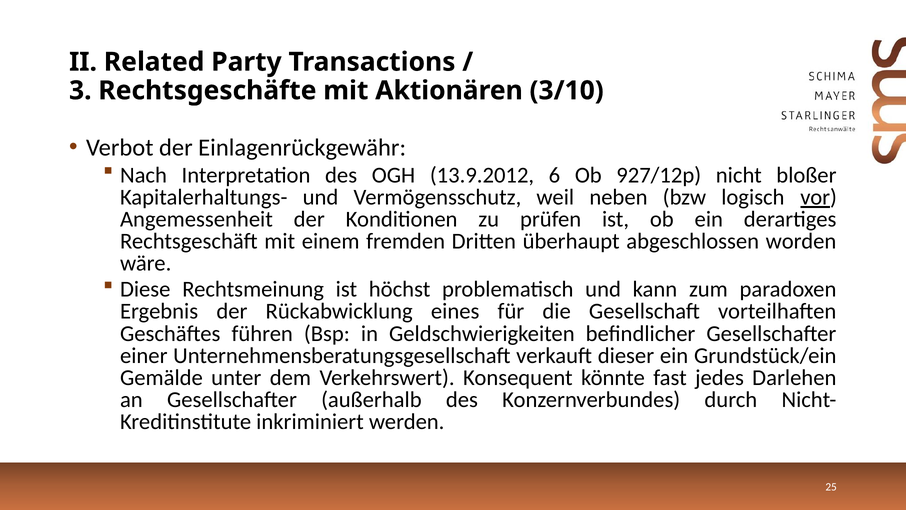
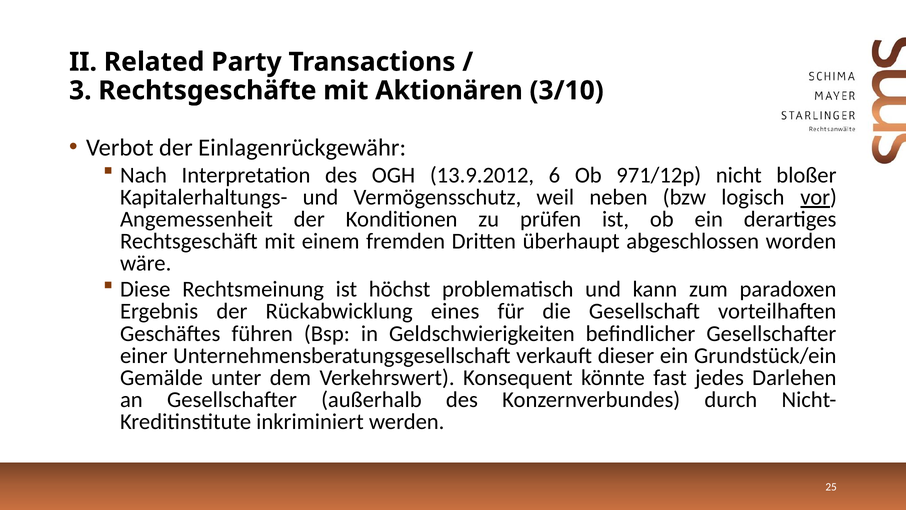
927/12p: 927/12p -> 971/12p
